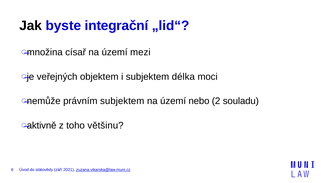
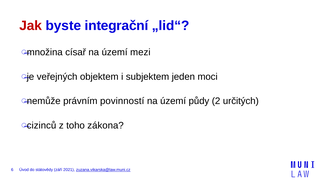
Jak colour: black -> red
délka: délka -> jeden
právním subjektem: subjektem -> povinností
nebo: nebo -> půdy
souladu: souladu -> určitých
aktivně: aktivně -> cizinců
většinu: většinu -> zákona
